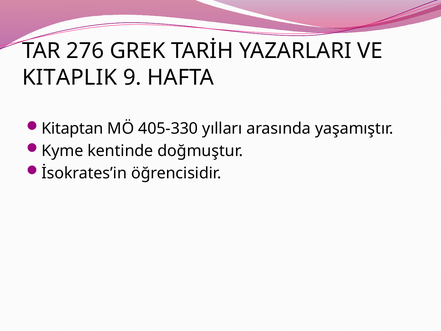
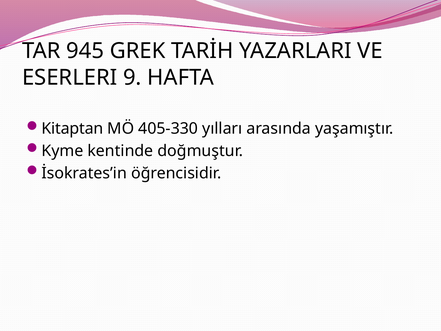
276: 276 -> 945
KITAPLIK: KITAPLIK -> ESERLERI
